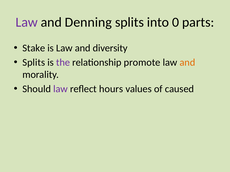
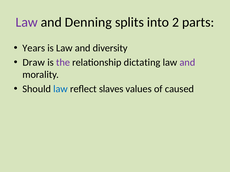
0: 0 -> 2
Stake: Stake -> Years
Splits at (34, 63): Splits -> Draw
promote: promote -> dictating
and at (187, 63) colour: orange -> purple
law at (61, 89) colour: purple -> blue
hours: hours -> slaves
